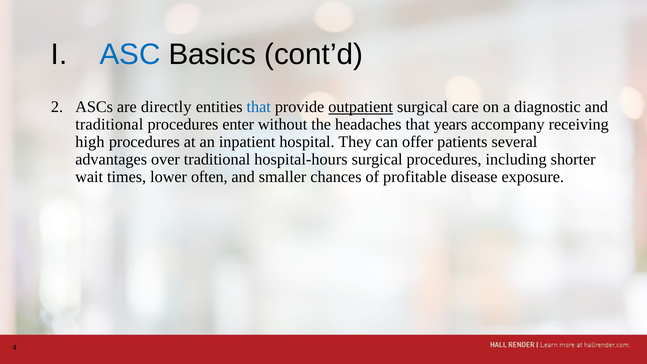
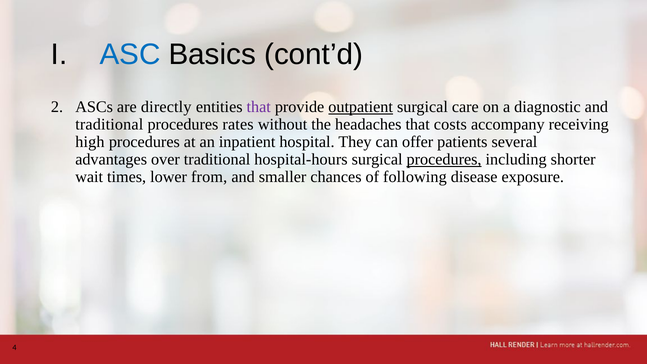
that at (259, 107) colour: blue -> purple
enter: enter -> rates
years: years -> costs
procedures at (444, 159) underline: none -> present
often: often -> from
profitable: profitable -> following
